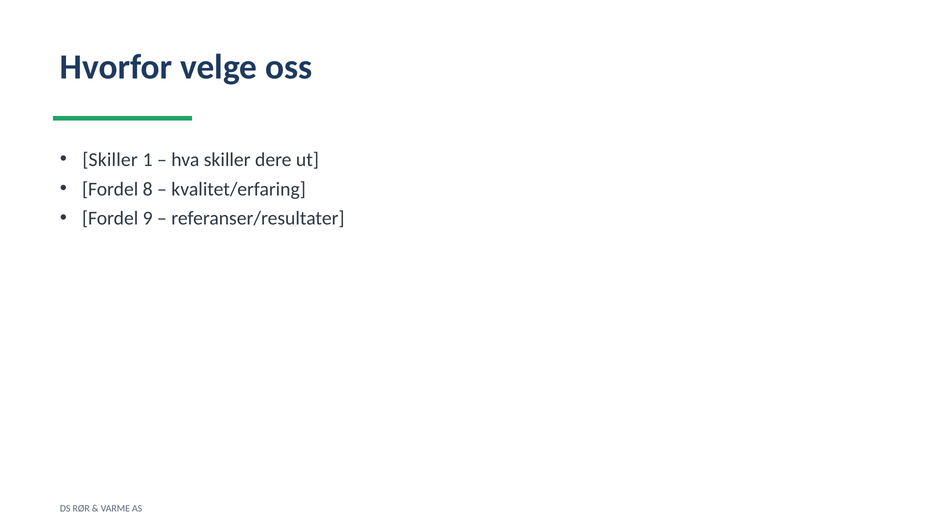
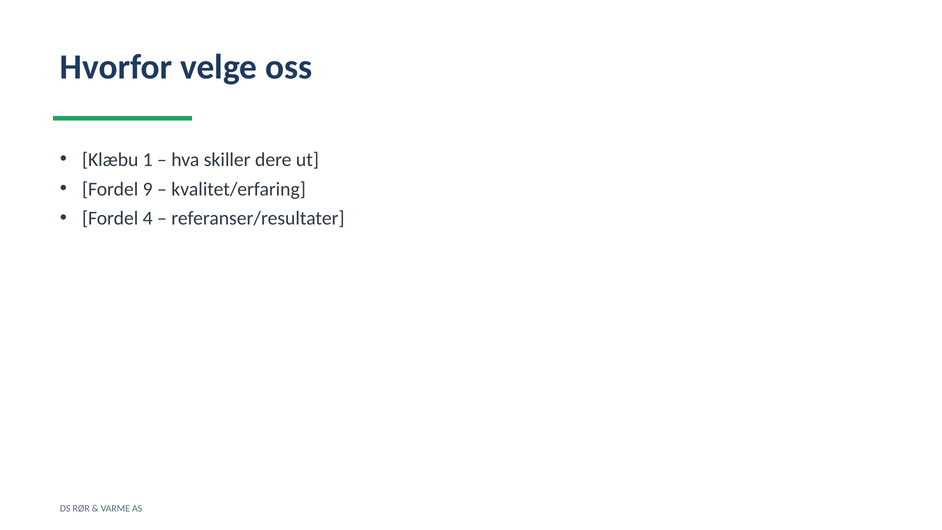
Skiller at (110, 160): Skiller -> Klæbu
8: 8 -> 9
9: 9 -> 4
